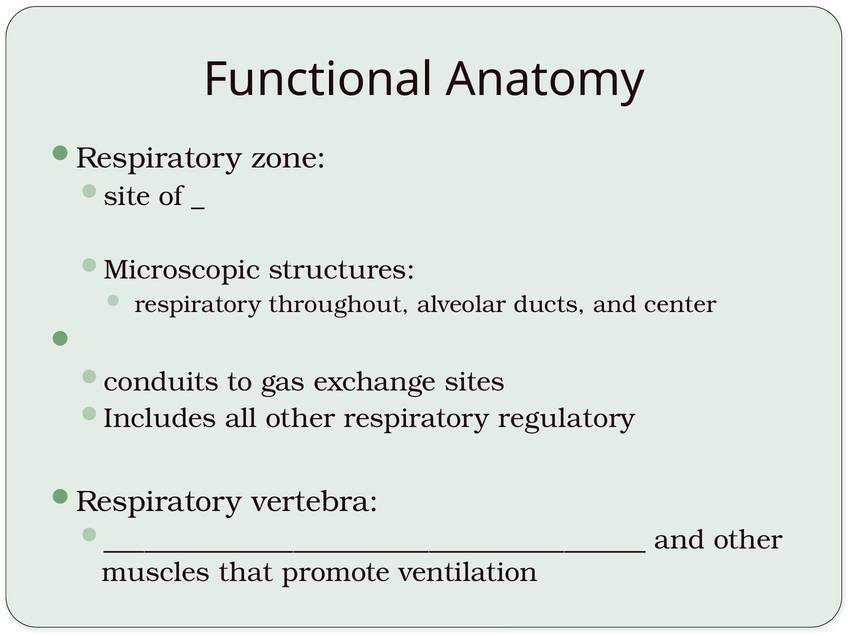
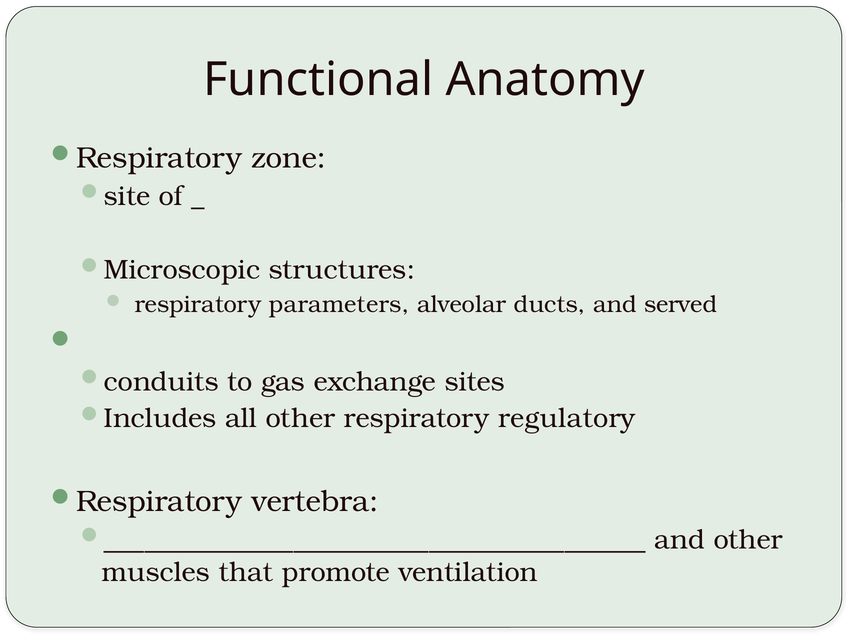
throughout: throughout -> parameters
center: center -> served
